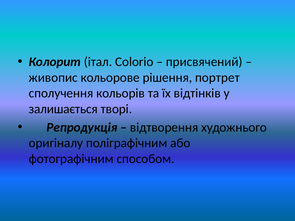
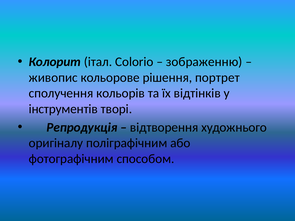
присвячений: присвячений -> зображенню
залишається: залишається -> інструментів
